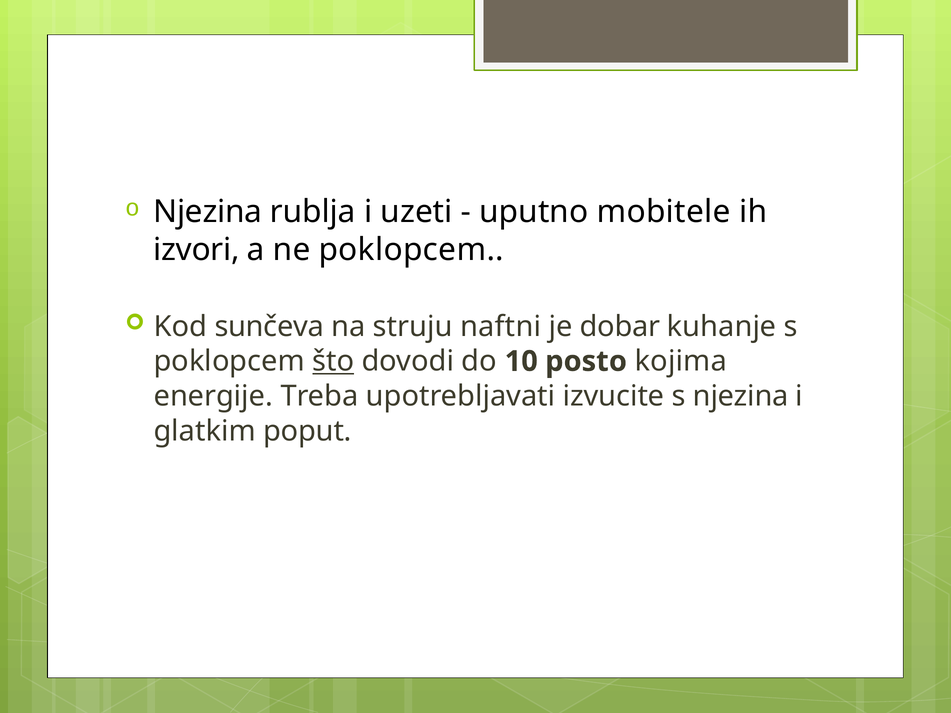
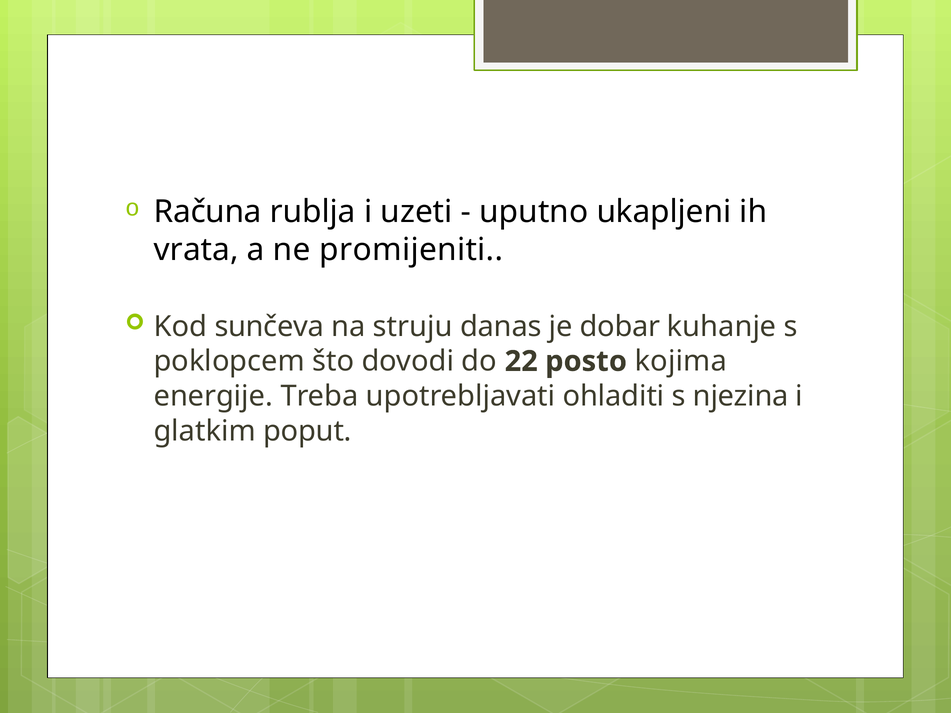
Njezina at (208, 212): Njezina -> Računa
mobitele: mobitele -> ukapljeni
izvori: izvori -> vrata
ne poklopcem: poklopcem -> promijeniti
naftni: naftni -> danas
što underline: present -> none
10: 10 -> 22
izvucite: izvucite -> ohladiti
